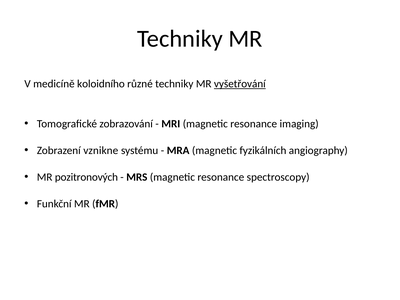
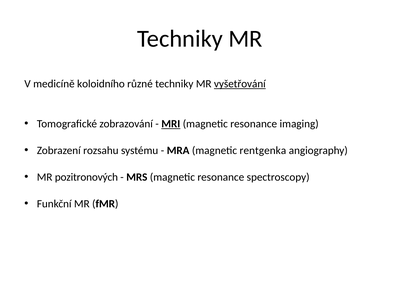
MRI underline: none -> present
vznikne: vznikne -> rozsahu
fyzikálních: fyzikálních -> rentgenka
